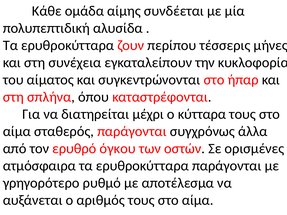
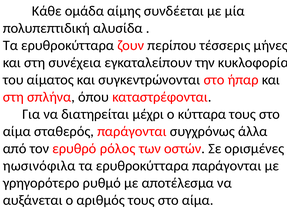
όγκου: όγκου -> ρόλος
ατμόσφαιρα: ατμόσφαιρα -> ηωσινόφιλα
